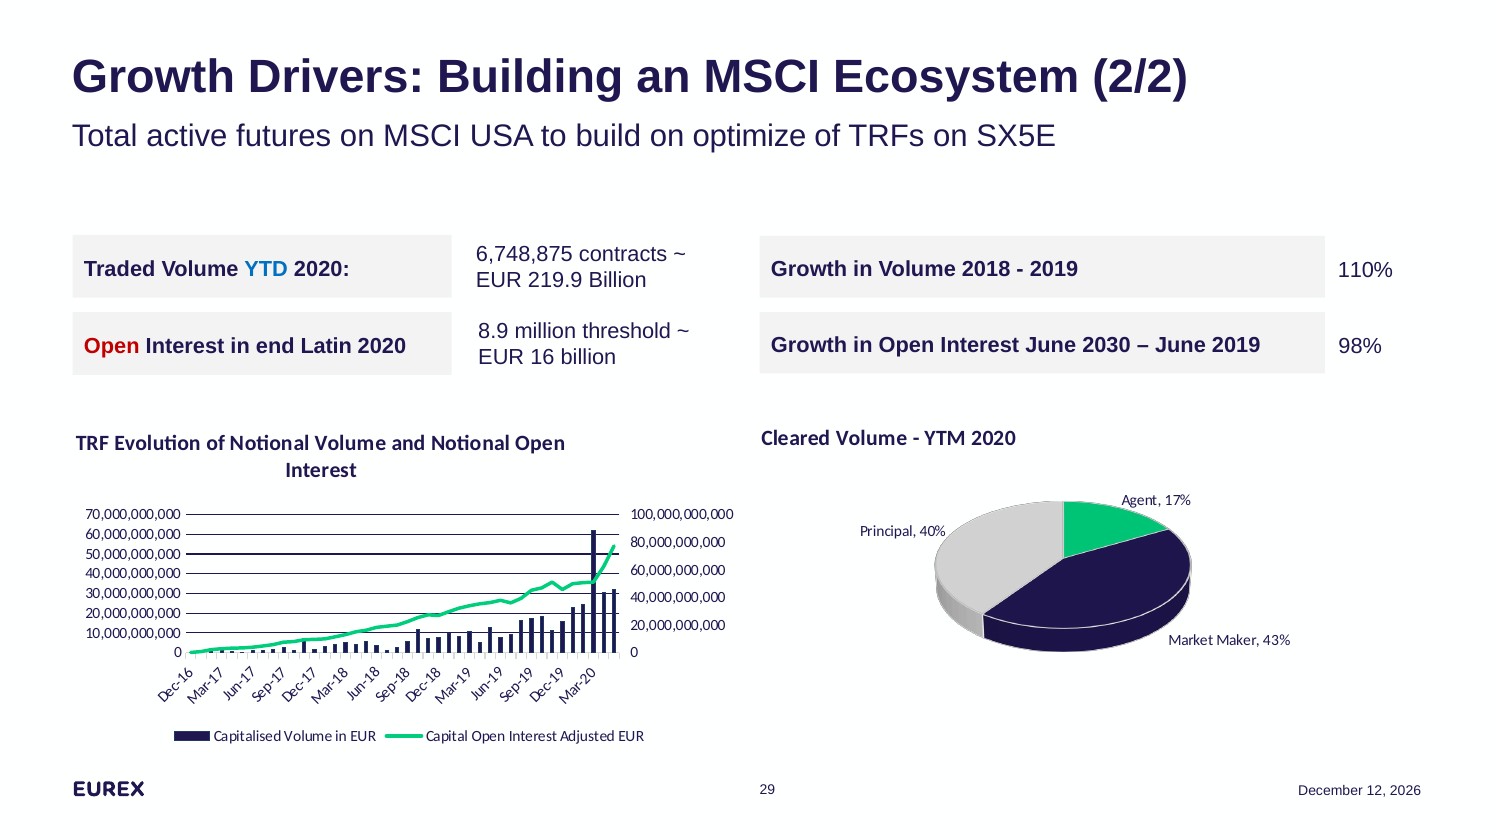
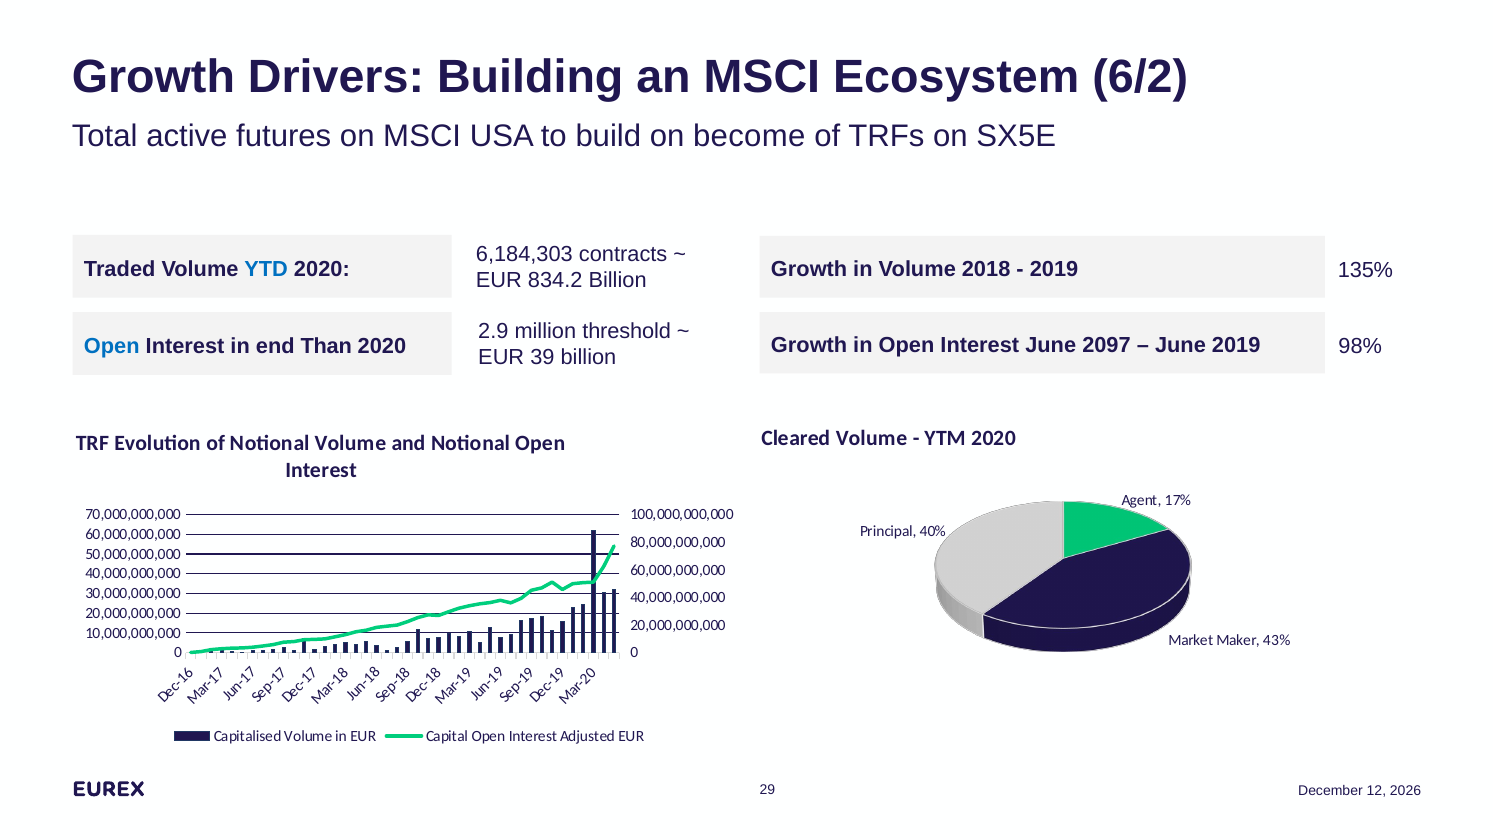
2/2: 2/2 -> 6/2
optimize: optimize -> become
6,748,875: 6,748,875 -> 6,184,303
110%: 110% -> 135%
219.9: 219.9 -> 834.2
8.9: 8.9 -> 2.9
2030: 2030 -> 2097
Open at (112, 346) colour: red -> blue
Latin: Latin -> Than
16: 16 -> 39
